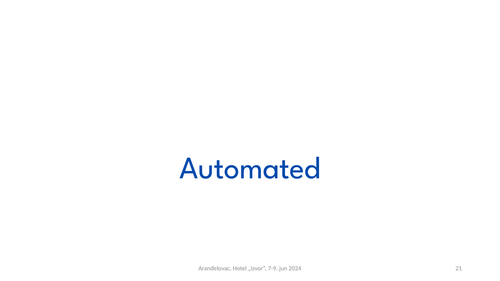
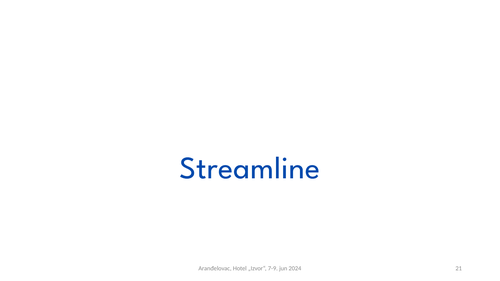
Automated: Automated -> Streamline
